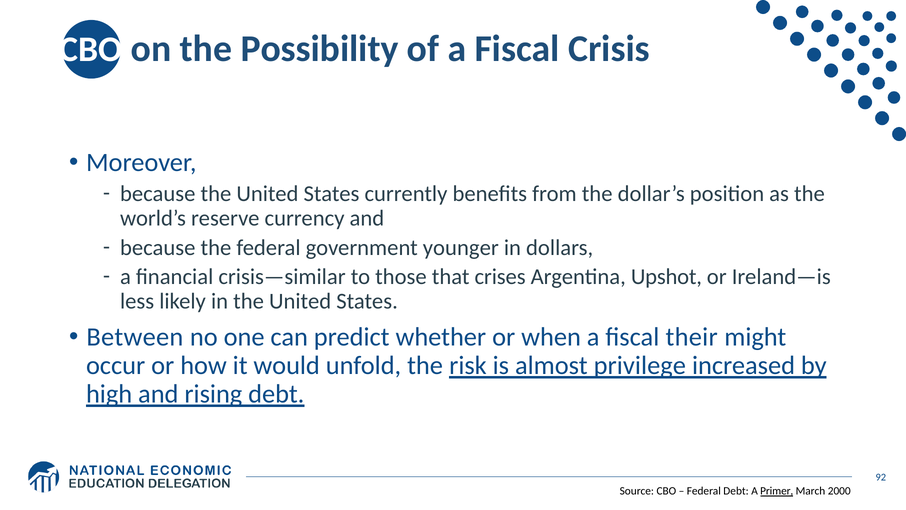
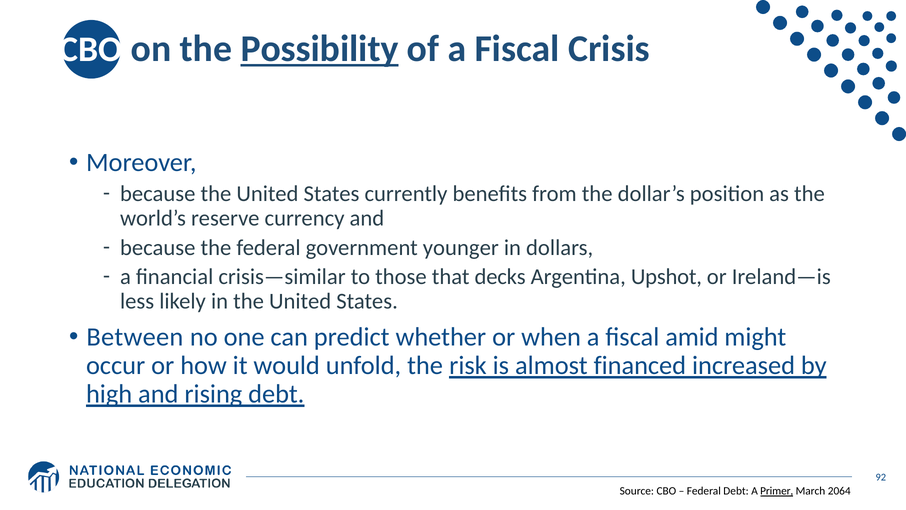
Possibility underline: none -> present
crises: crises -> decks
their: their -> amid
privilege: privilege -> financed
2000: 2000 -> 2064
